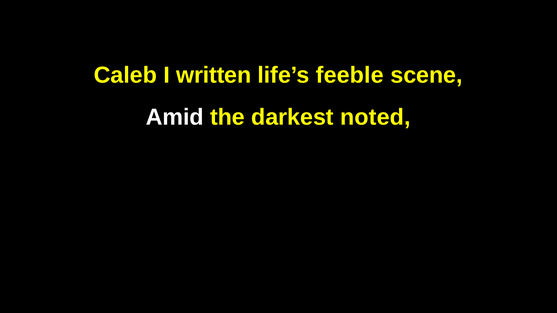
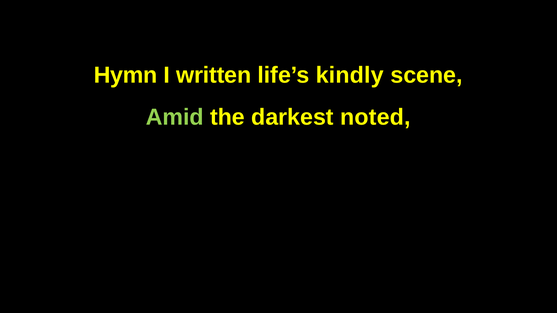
Caleb: Caleb -> Hymn
feeble: feeble -> kindly
Amid colour: white -> light green
